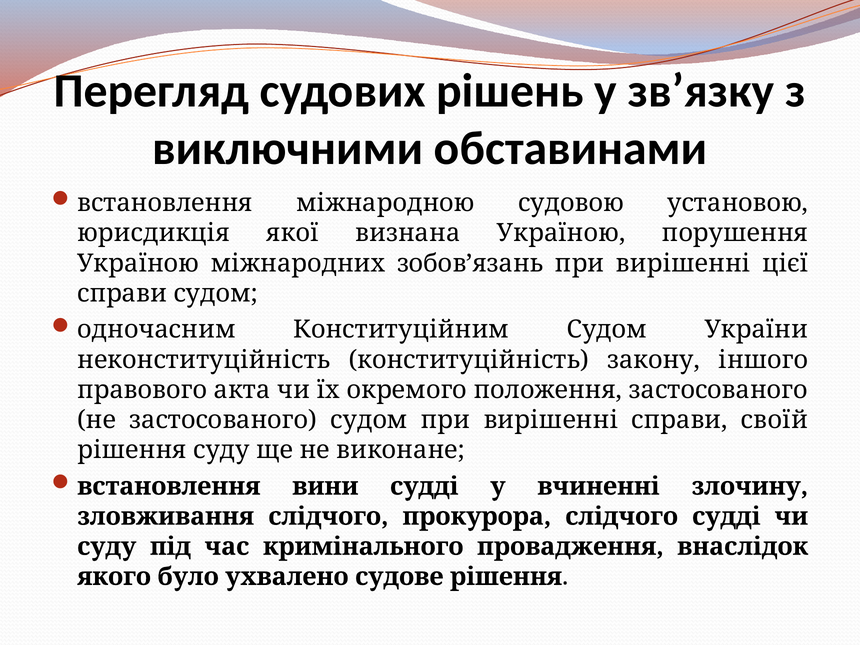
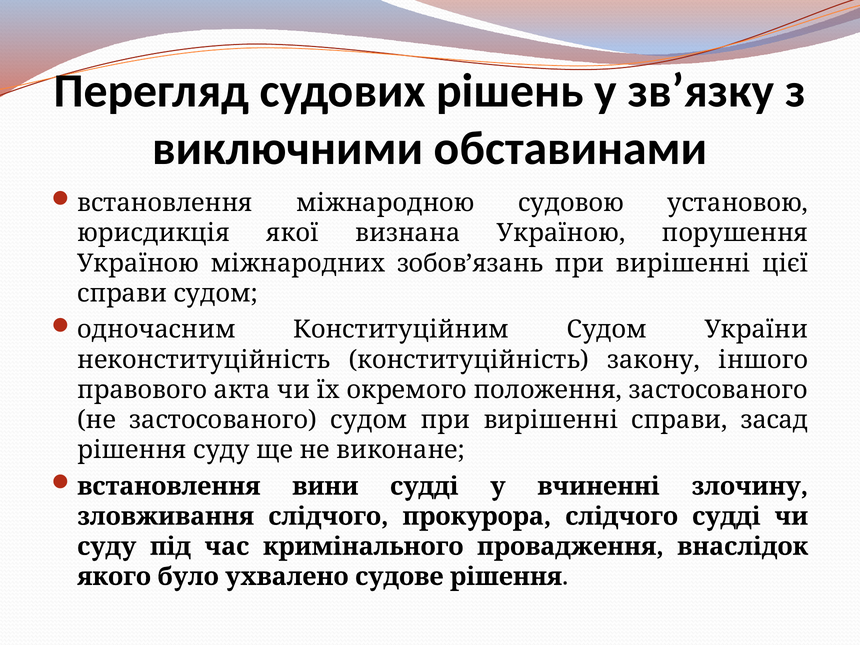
своїй: своїй -> засад
